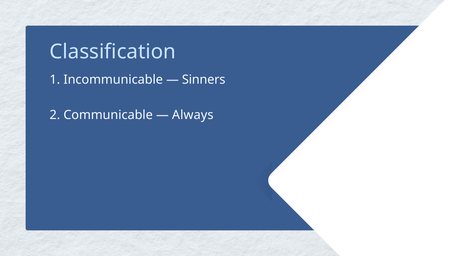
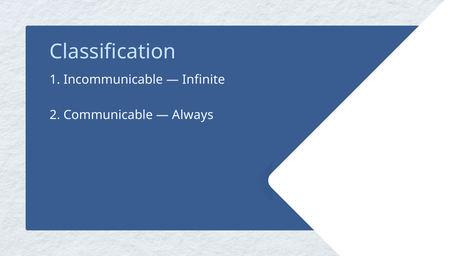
Sinners: Sinners -> Infinite
